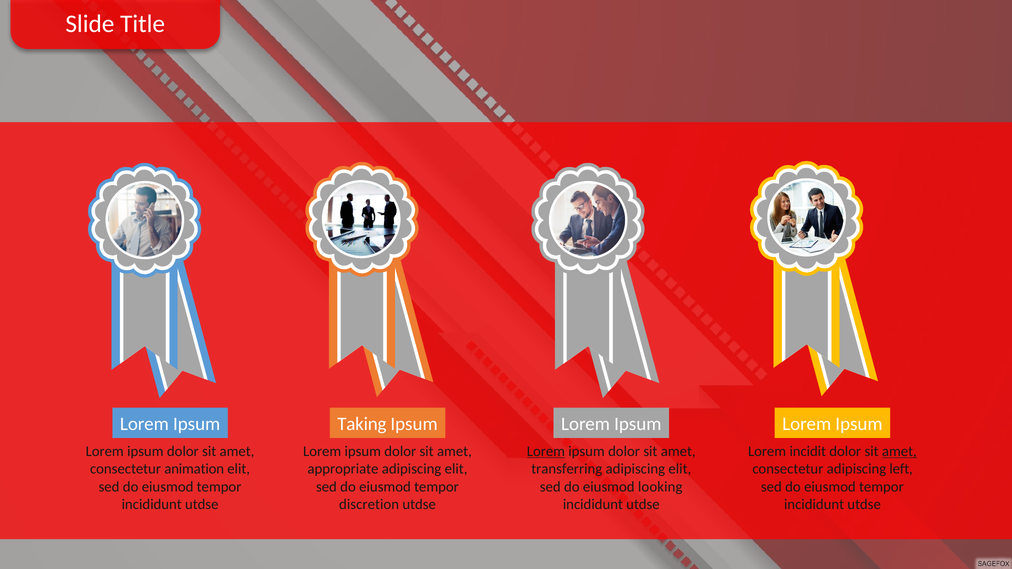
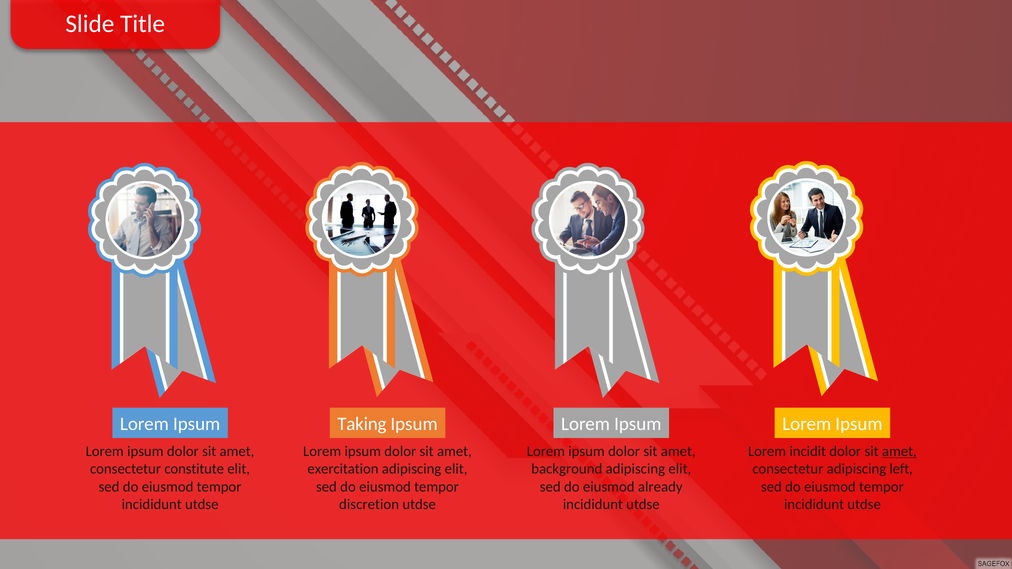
Lorem at (546, 452) underline: present -> none
animation: animation -> constitute
appropriate: appropriate -> exercitation
transferring: transferring -> background
looking: looking -> already
